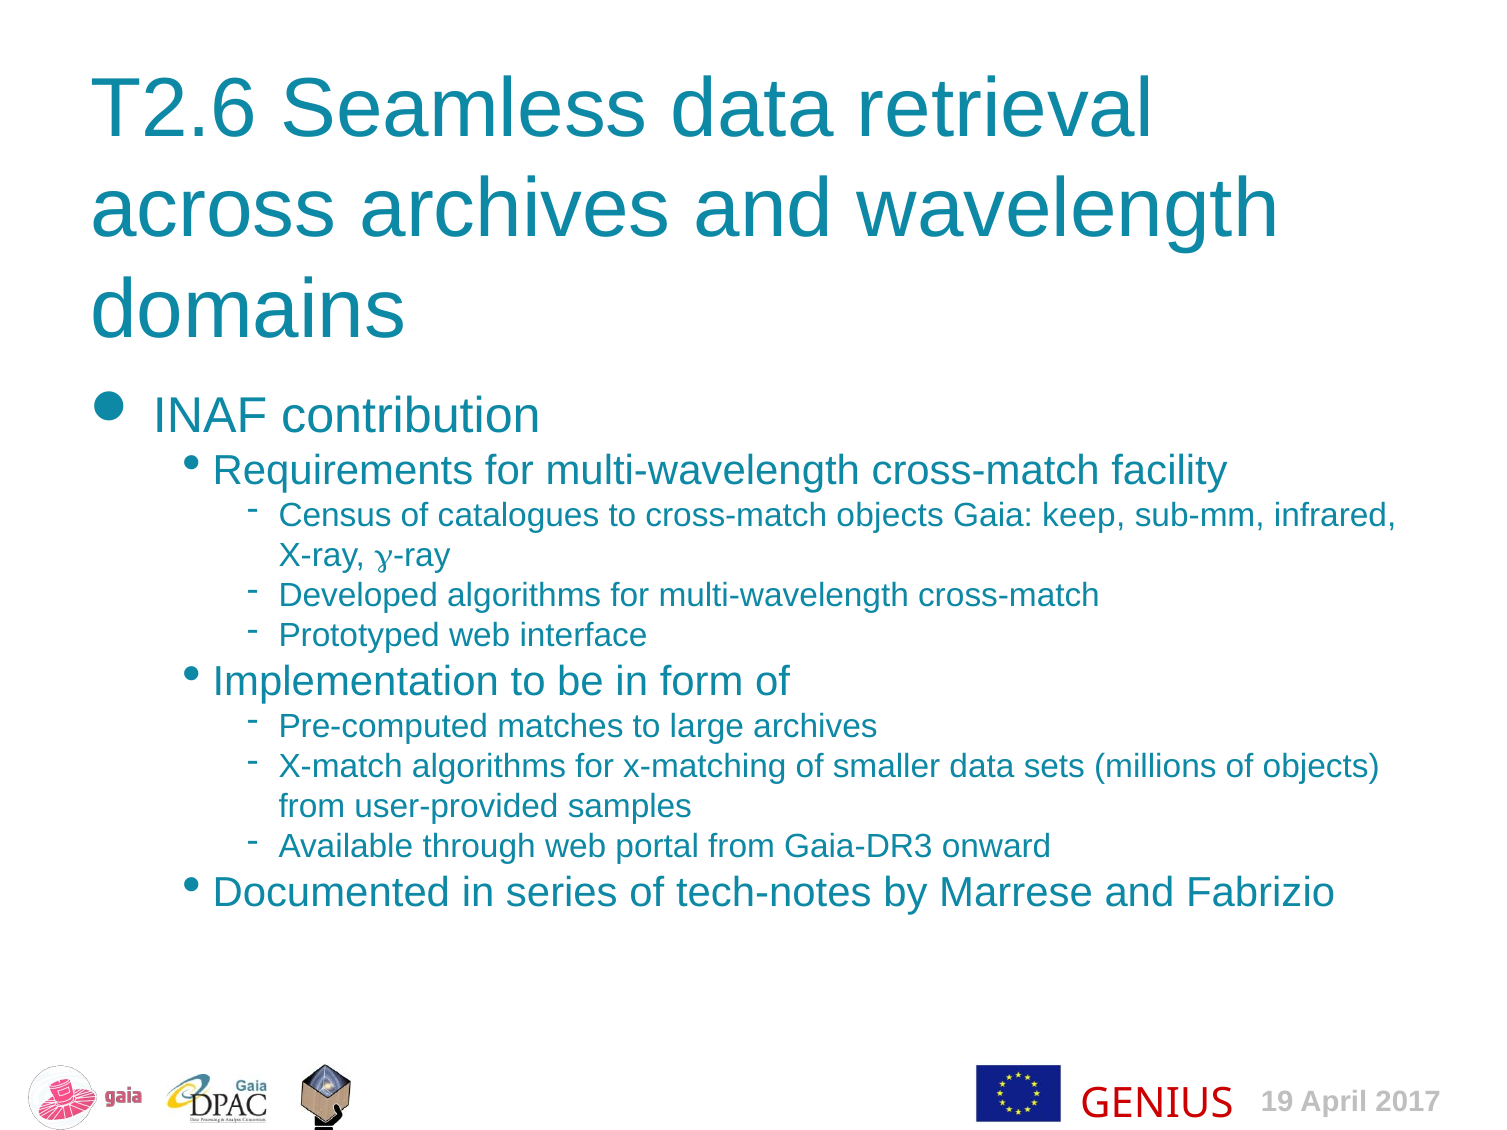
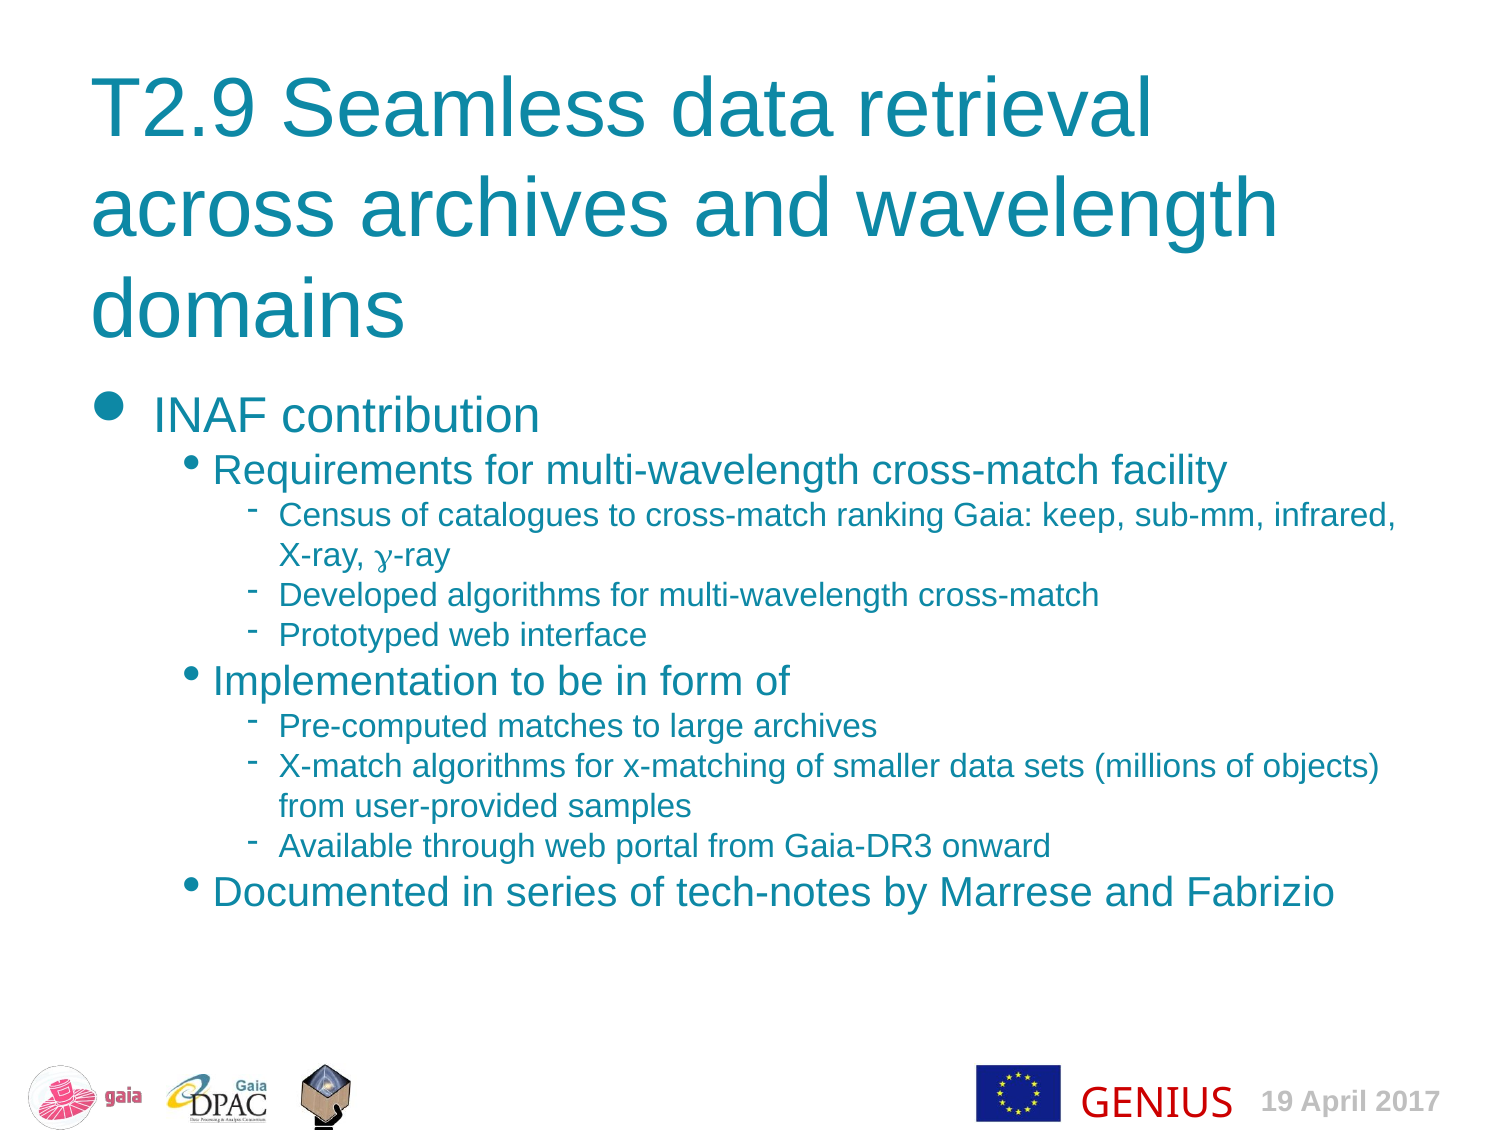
T2.6: T2.6 -> T2.9
cross-match objects: objects -> ranking
